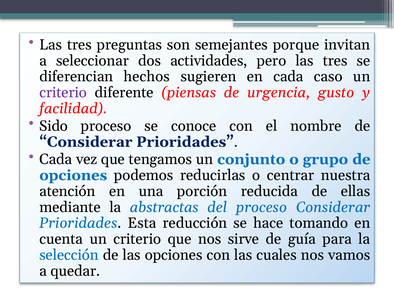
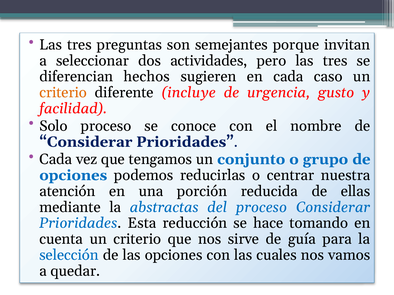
criterio at (63, 93) colour: purple -> orange
piensas: piensas -> incluye
Sido: Sido -> Solo
